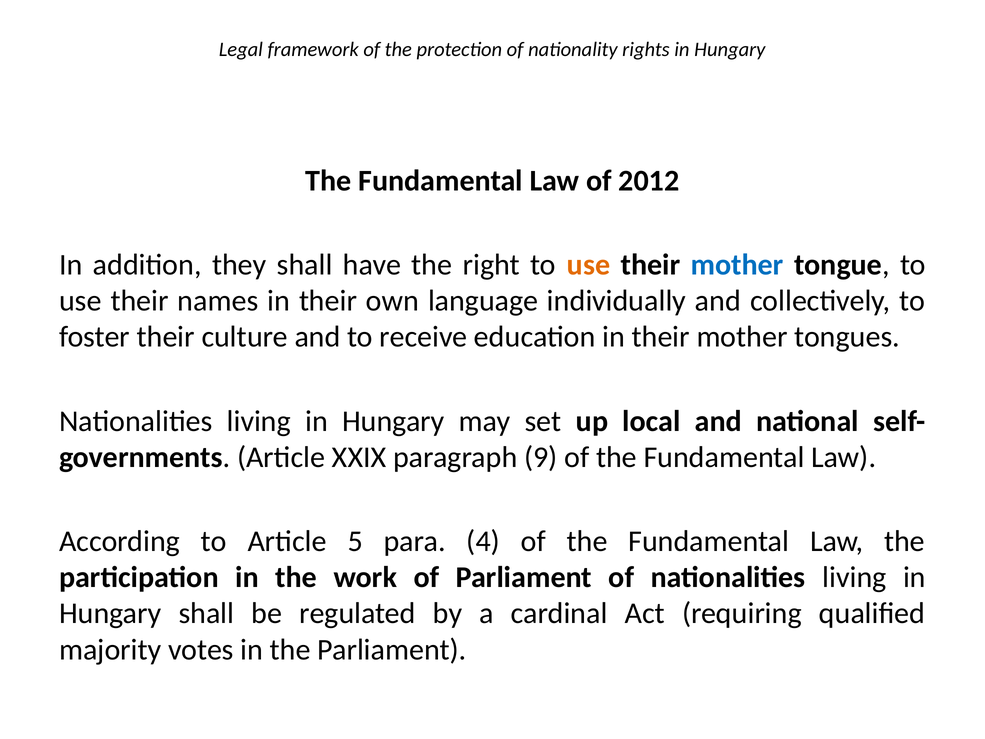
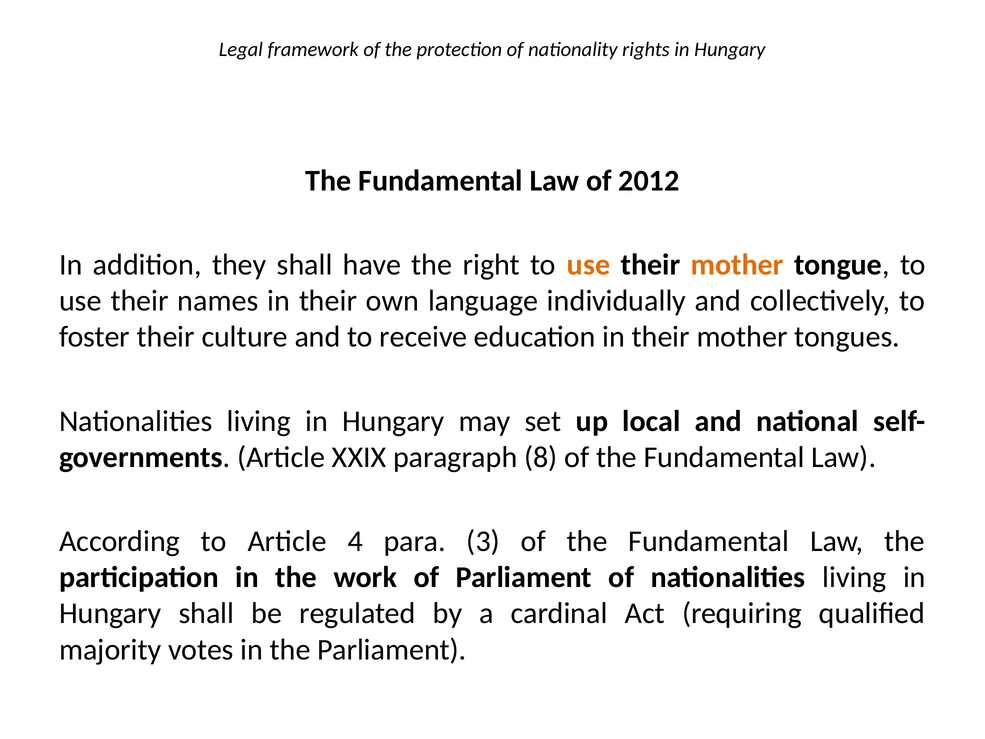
mother at (737, 265) colour: blue -> orange
9: 9 -> 8
5: 5 -> 4
4: 4 -> 3
